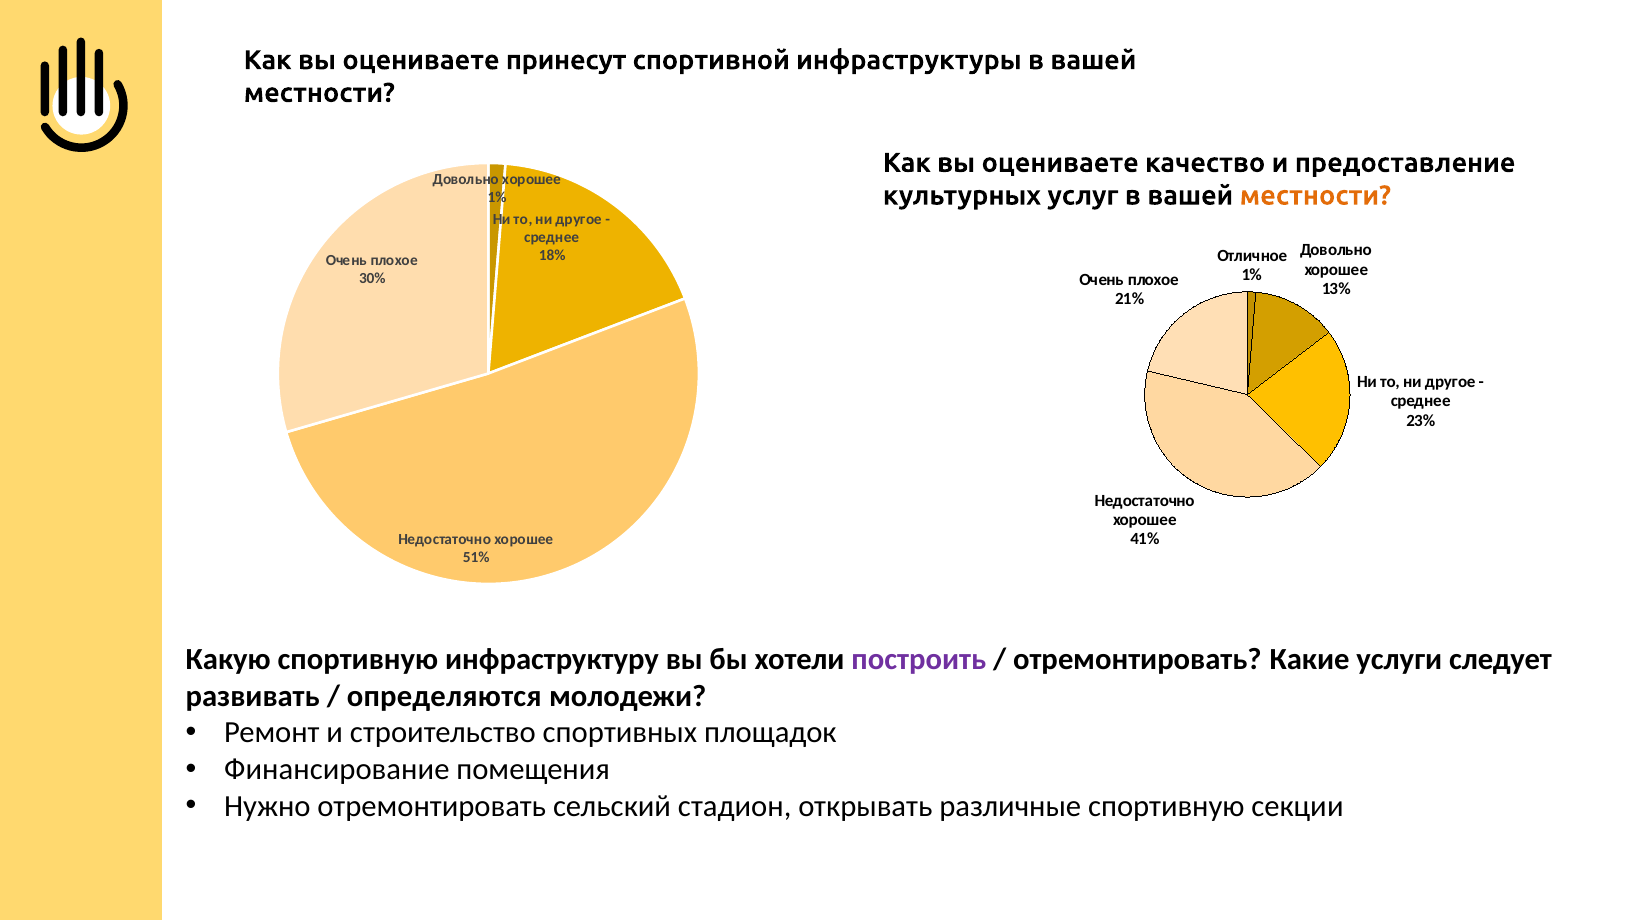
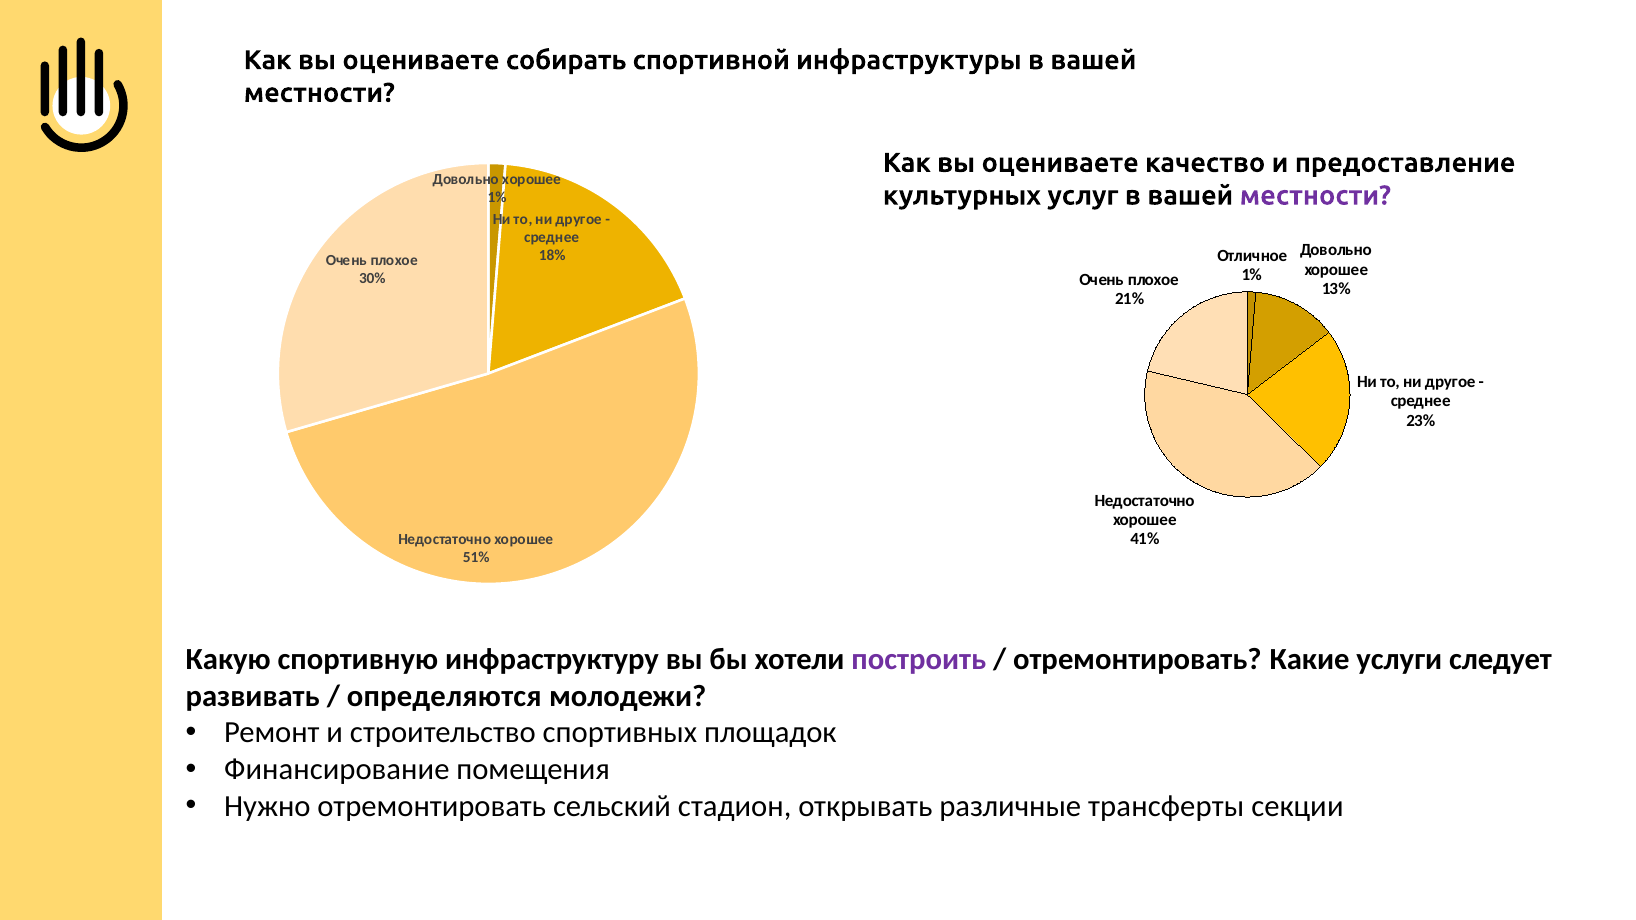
принесут: принесут -> собирать
местности at (1315, 196) colour: orange -> purple
различные спортивную: спортивную -> трансферты
